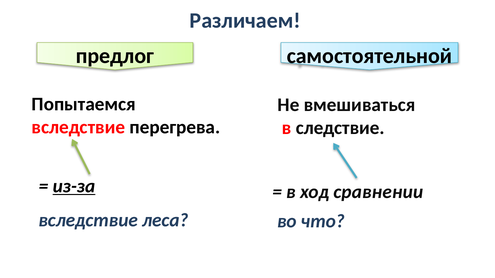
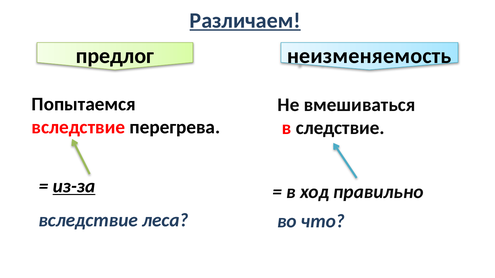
Различаем underline: none -> present
самостоятельной: самостоятельной -> неизменяемость
сравнении: сравнении -> правильно
